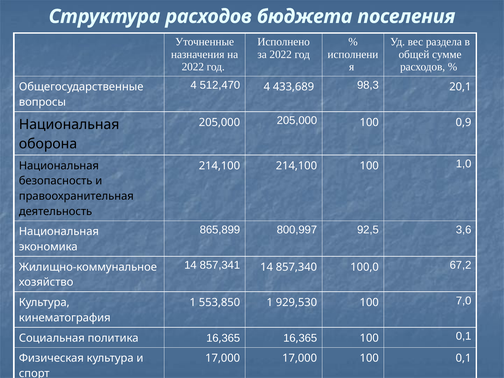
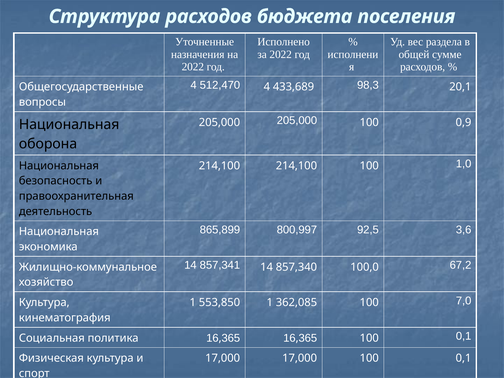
929,530: 929,530 -> 362,085
